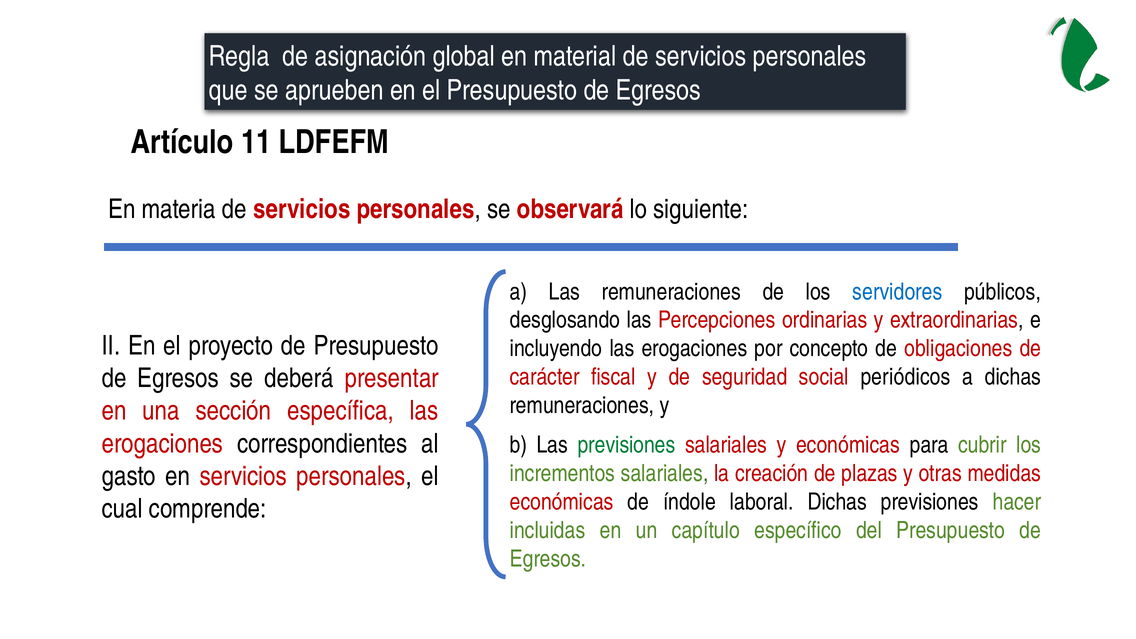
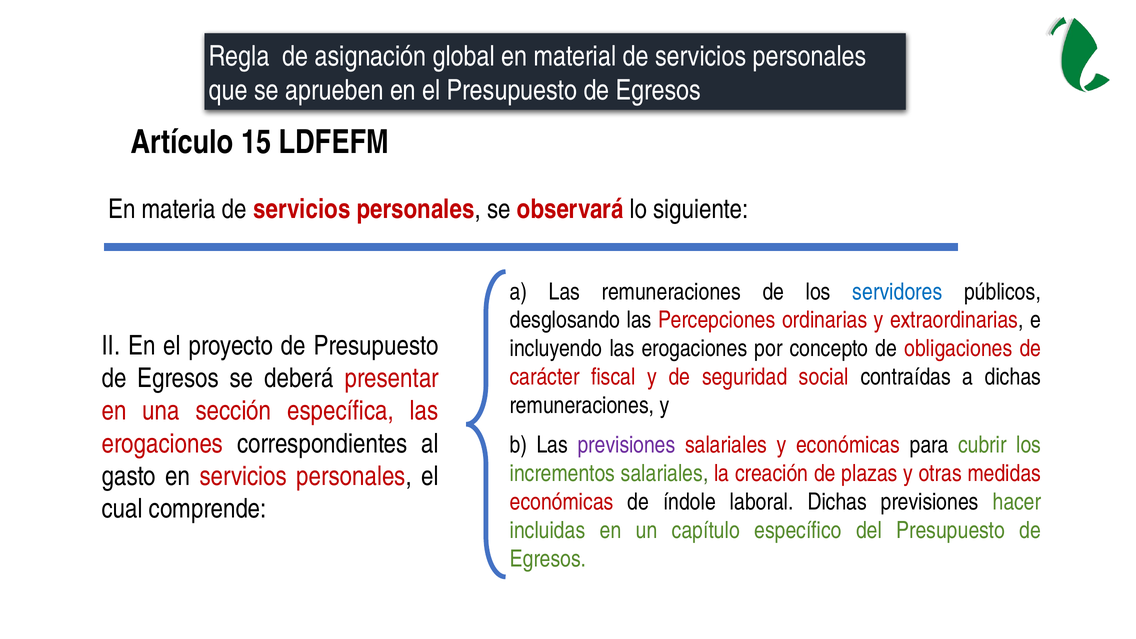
11: 11 -> 15
periódicos: periódicos -> contraídas
previsiones at (627, 445) colour: green -> purple
